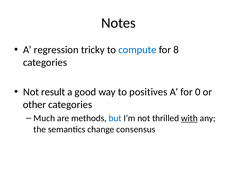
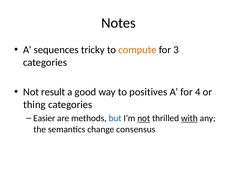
regression: regression -> sequences
compute colour: blue -> orange
8: 8 -> 3
0: 0 -> 4
other: other -> thing
Much: Much -> Easier
not at (144, 118) underline: none -> present
